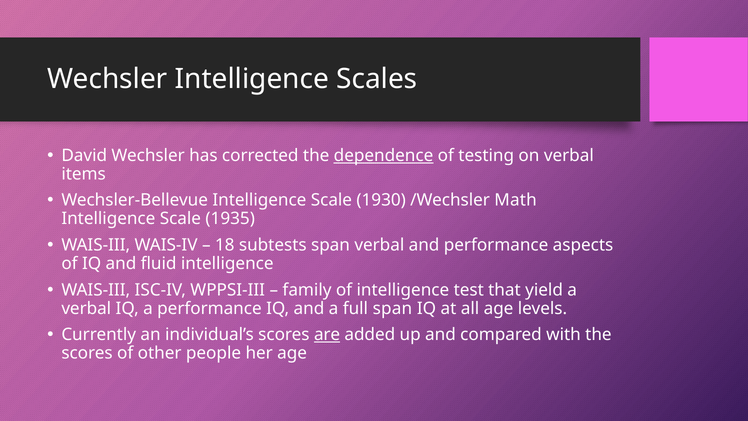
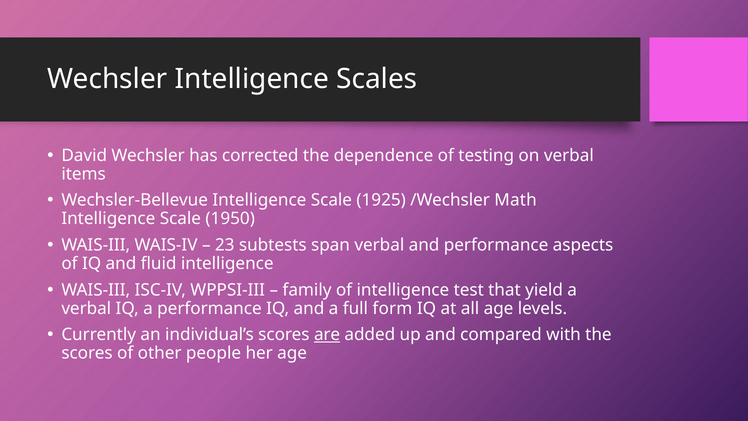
dependence underline: present -> none
1930: 1930 -> 1925
1935: 1935 -> 1950
18: 18 -> 23
full span: span -> form
